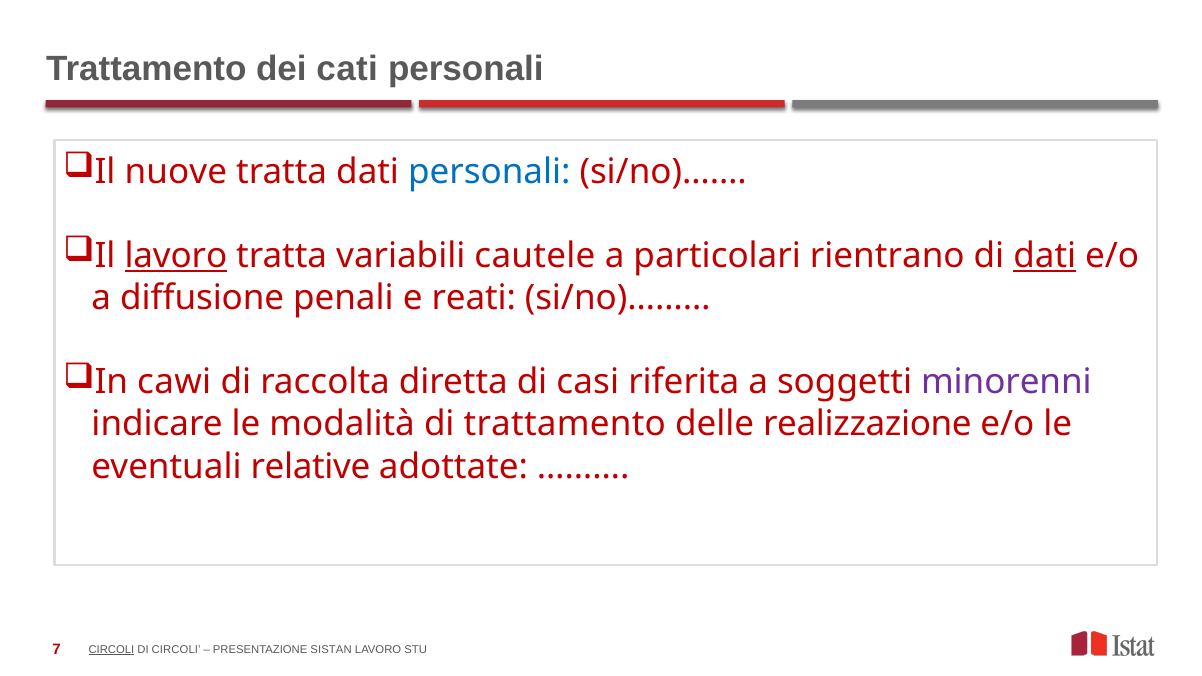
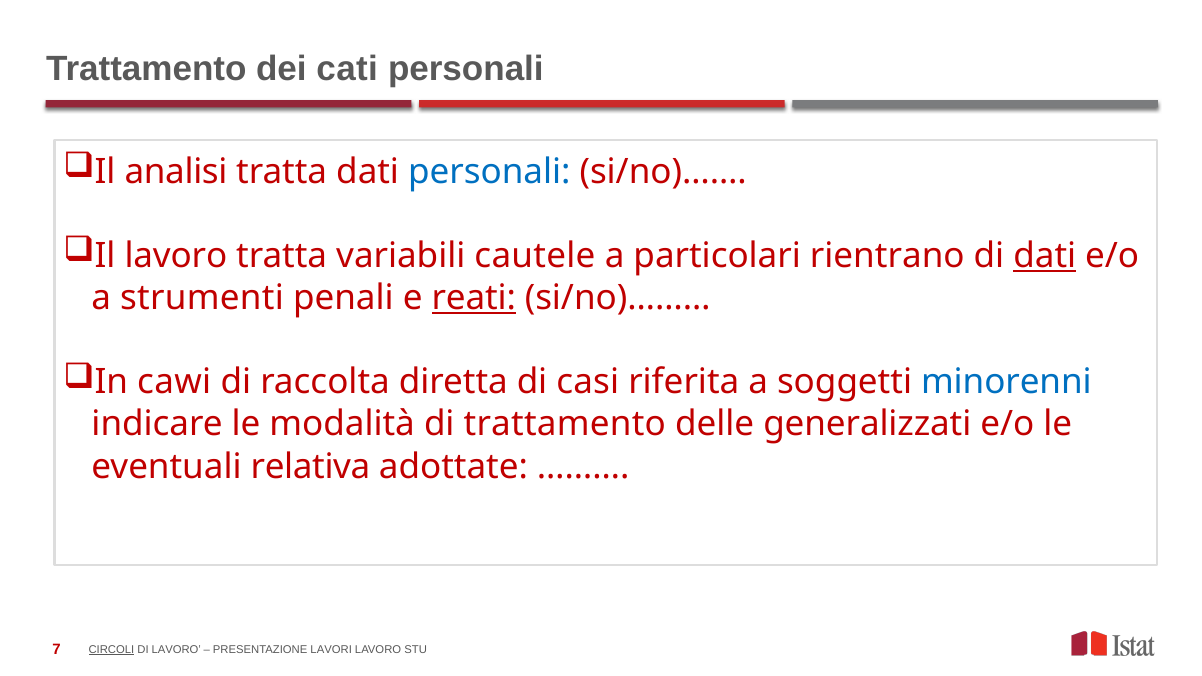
nuove: nuove -> analisi
lavoro at (176, 256) underline: present -> none
diffusione: diffusione -> strumenti
reati underline: none -> present
minorenni colour: purple -> blue
realizzazione: realizzazione -> generalizzati
relative: relative -> relativa
DI CIRCOLI: CIRCOLI -> LAVORO
SISTAN: SISTAN -> LAVORI
